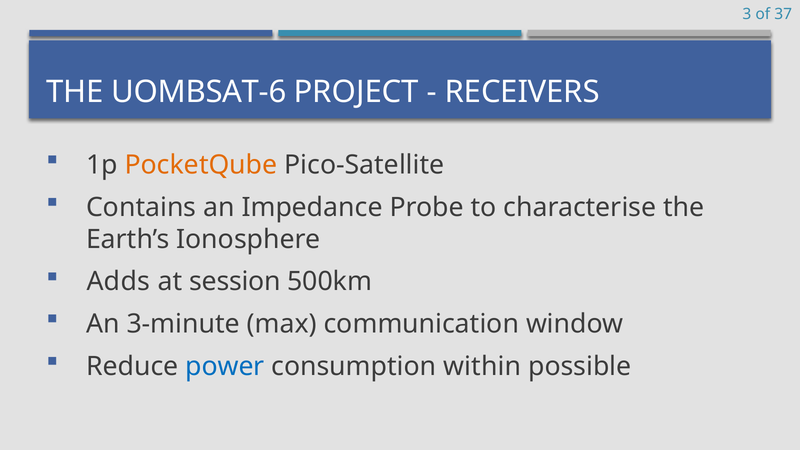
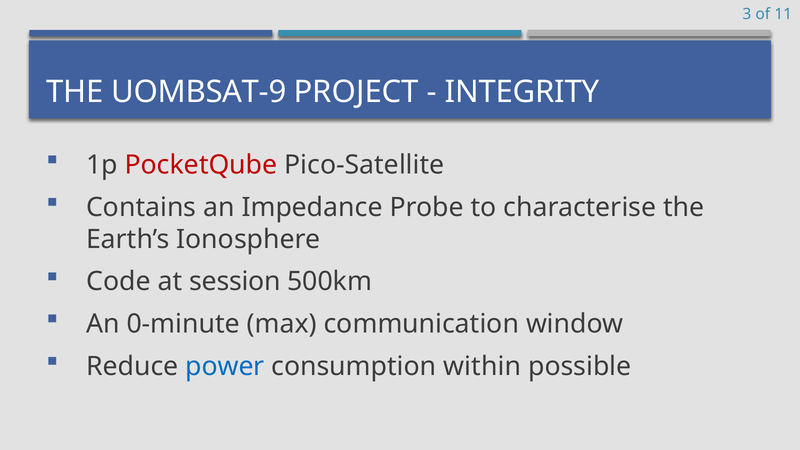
37: 37 -> 11
UOMBSAT-6: UOMBSAT-6 -> UOMBSAT-9
RECEIVERS: RECEIVERS -> INTEGRITY
PocketQube colour: orange -> red
Adds: Adds -> Code
3-minute: 3-minute -> 0-minute
